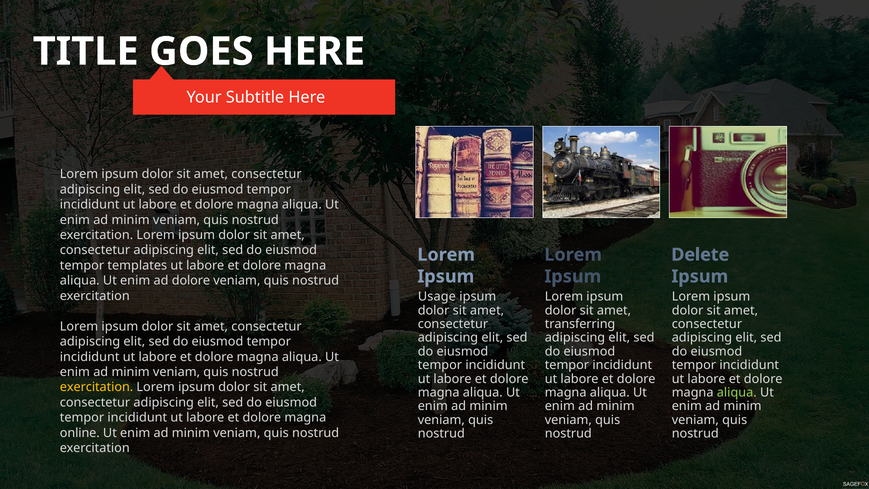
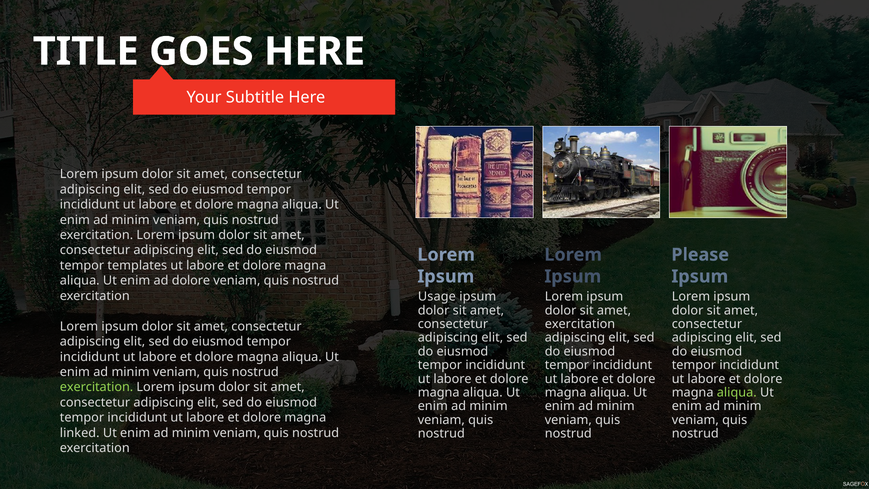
Delete: Delete -> Please
transferring at (580, 324): transferring -> exercitation
exercitation at (97, 387) colour: yellow -> light green
online: online -> linked
